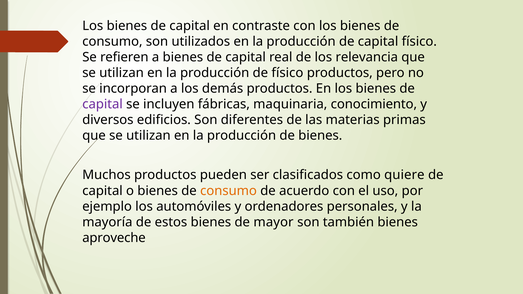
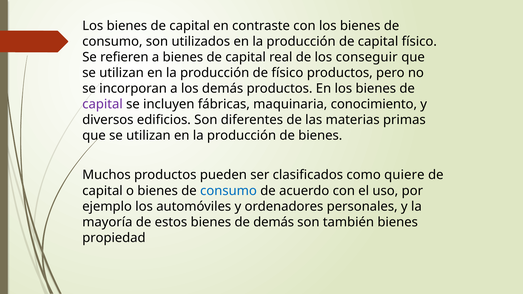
relevancia: relevancia -> conseguir
consumo at (229, 191) colour: orange -> blue
de mayor: mayor -> demás
aproveche: aproveche -> propiedad
